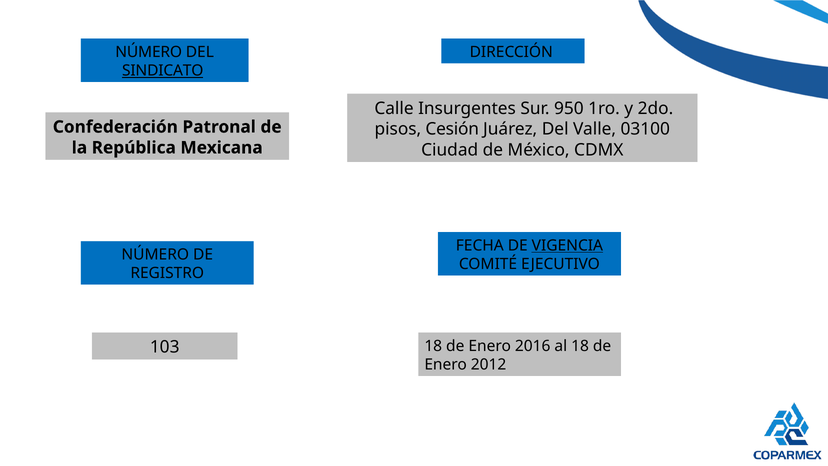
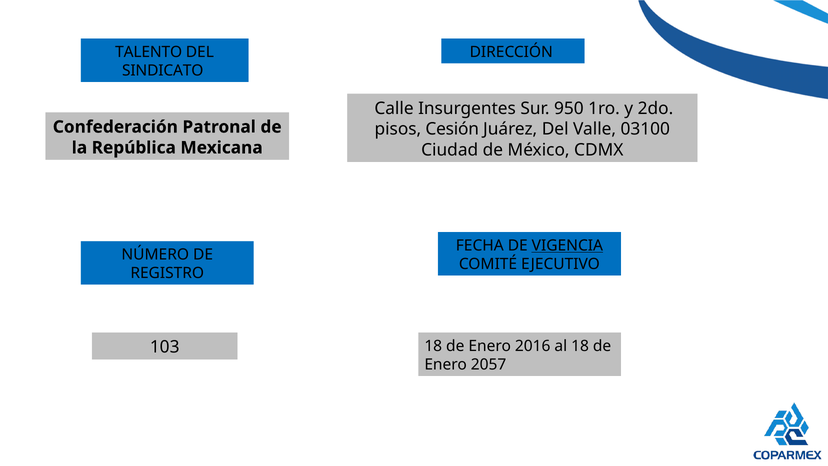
NÚMERO at (149, 52): NÚMERO -> TALENTO
SINDICATO underline: present -> none
2012: 2012 -> 2057
